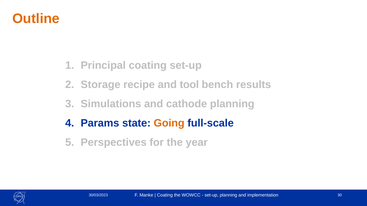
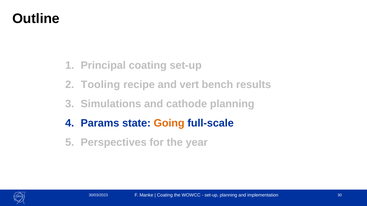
Outline colour: orange -> black
Storage: Storage -> Tooling
tool: tool -> vert
